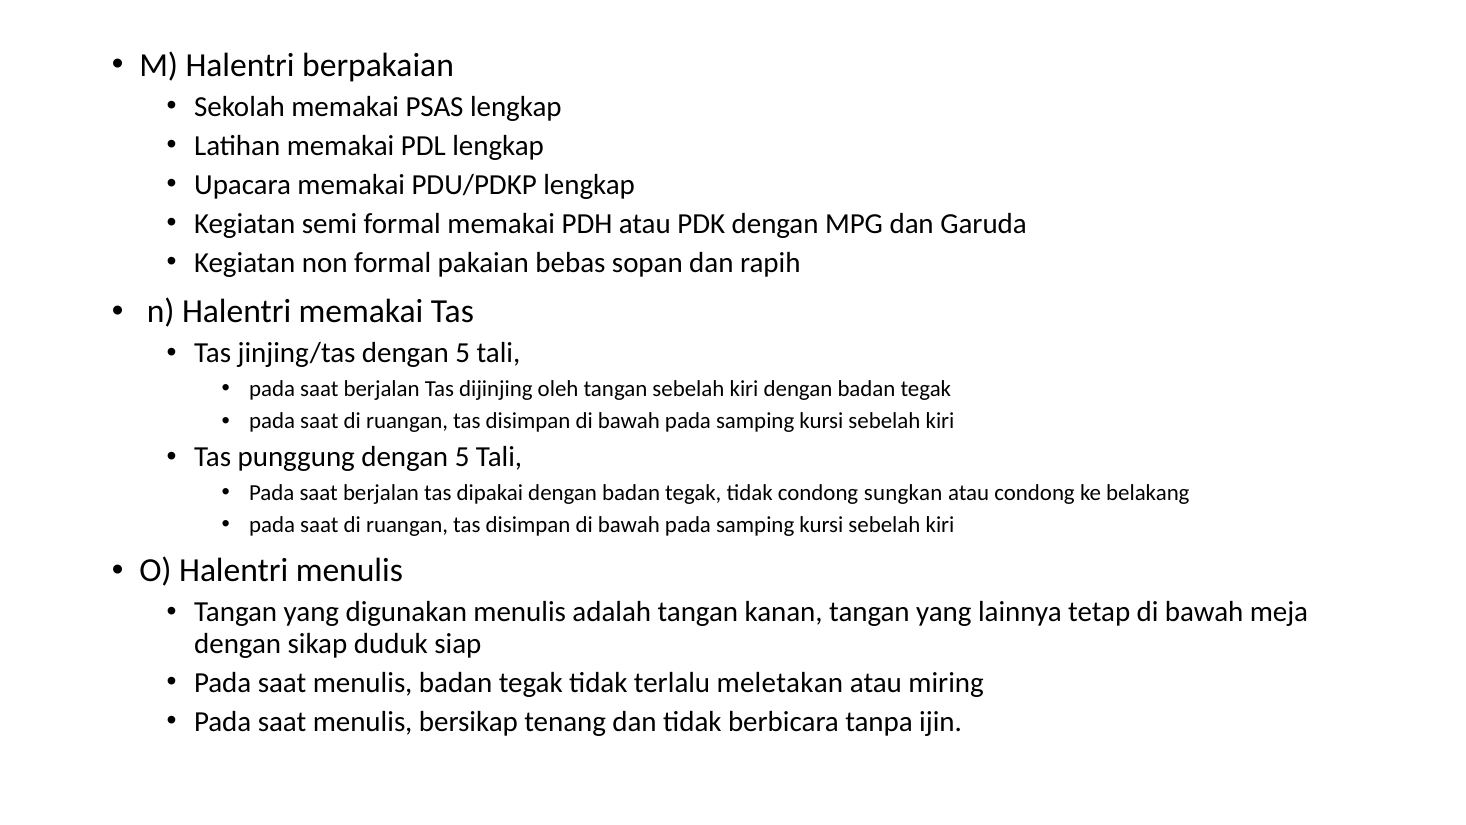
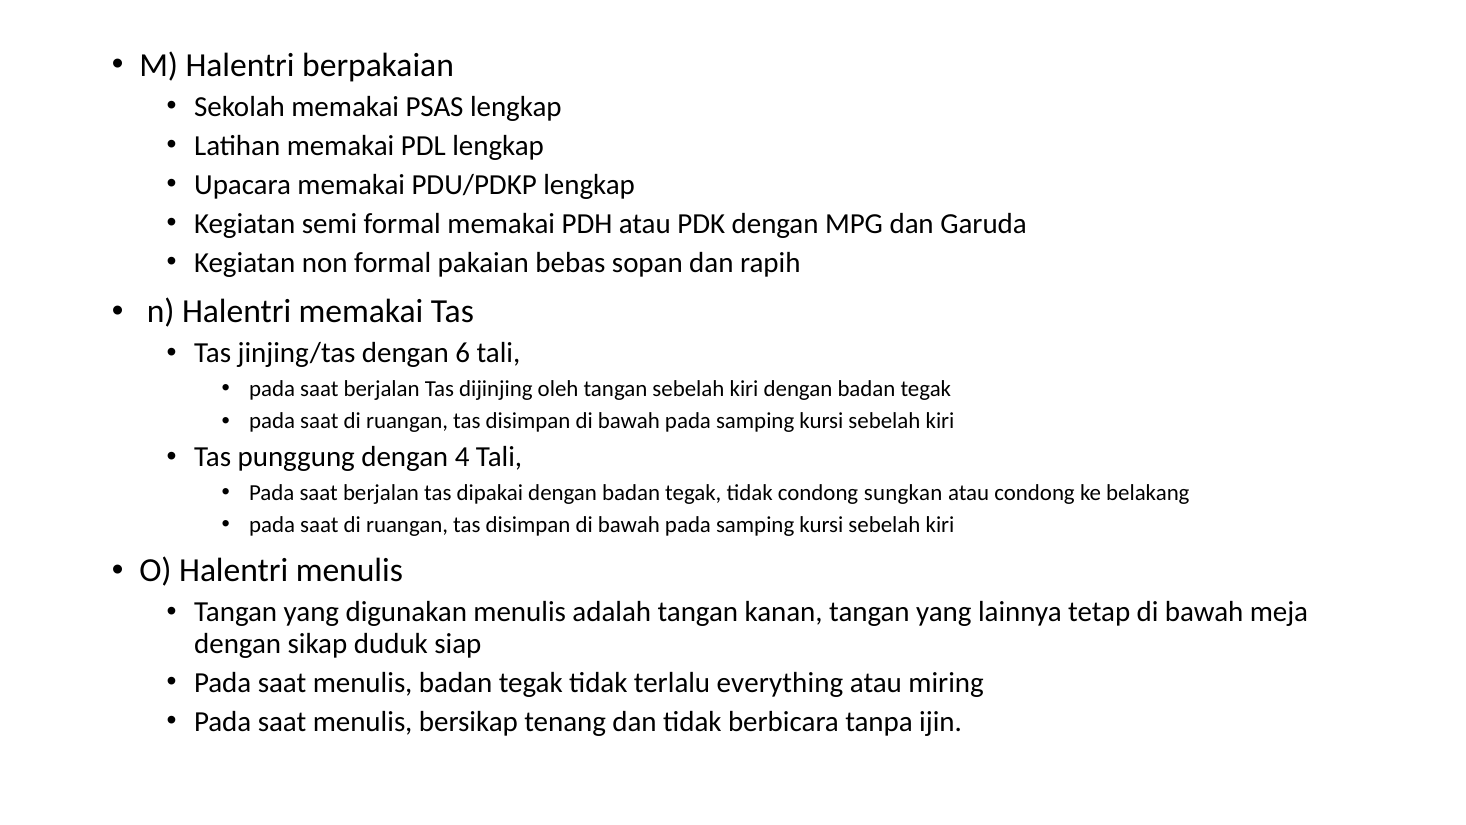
jinjing/tas dengan 5: 5 -> 6
punggung dengan 5: 5 -> 4
meletakan: meletakan -> everything
